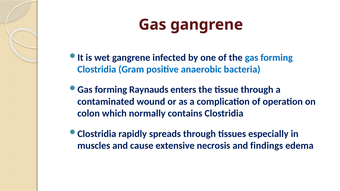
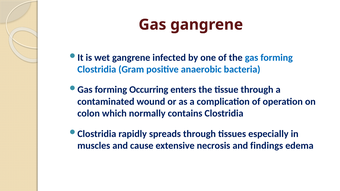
Raynauds: Raynauds -> Occurring
